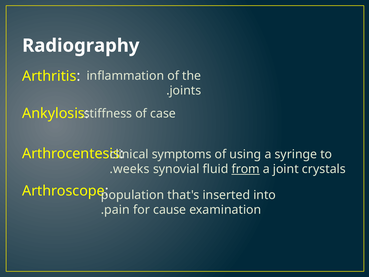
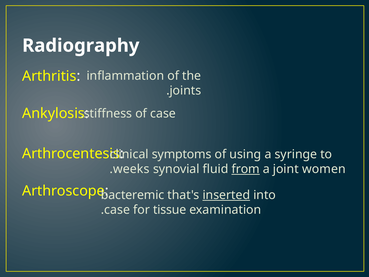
crystals: crystals -> women
population: population -> bacteremic
inserted underline: none -> present
pain at (117, 210): pain -> case
cause: cause -> tissue
